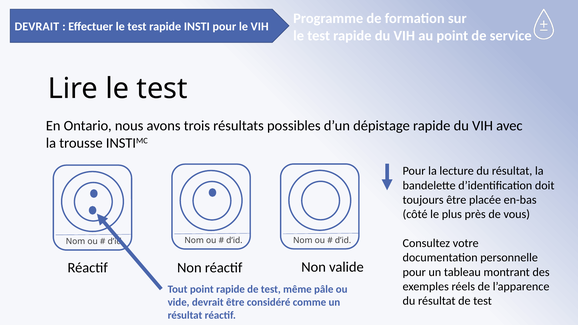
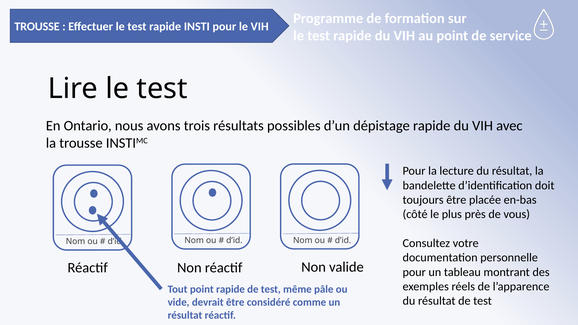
DEVRAIT at (37, 27): DEVRAIT -> TROUSSE
